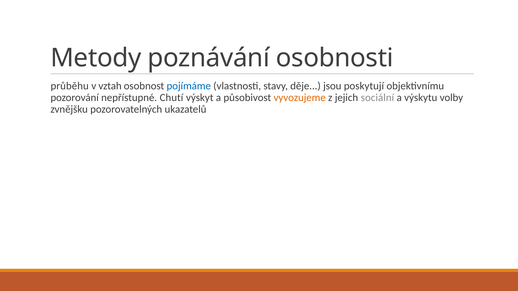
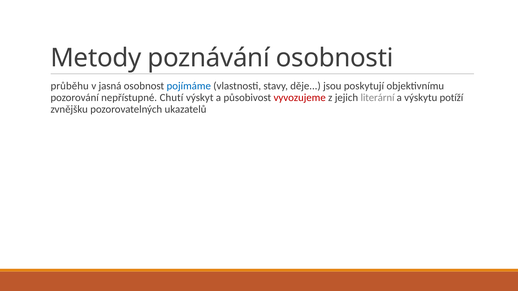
vztah: vztah -> jasná
vyvozujeme colour: orange -> red
sociální: sociální -> literární
volby: volby -> potíží
